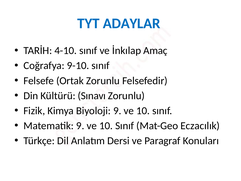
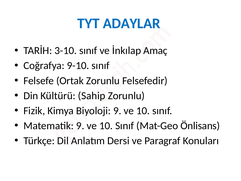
4-10: 4-10 -> 3-10
Sınavı: Sınavı -> Sahip
Eczacılık: Eczacılık -> Önlisans
